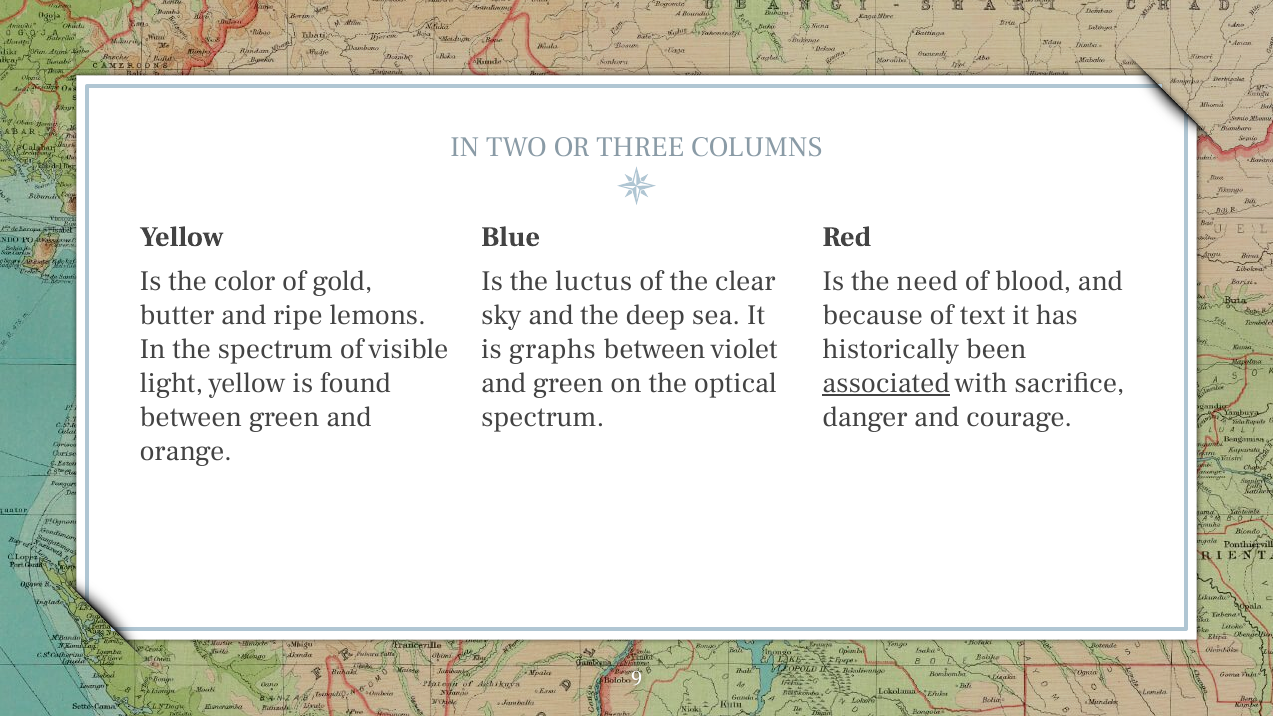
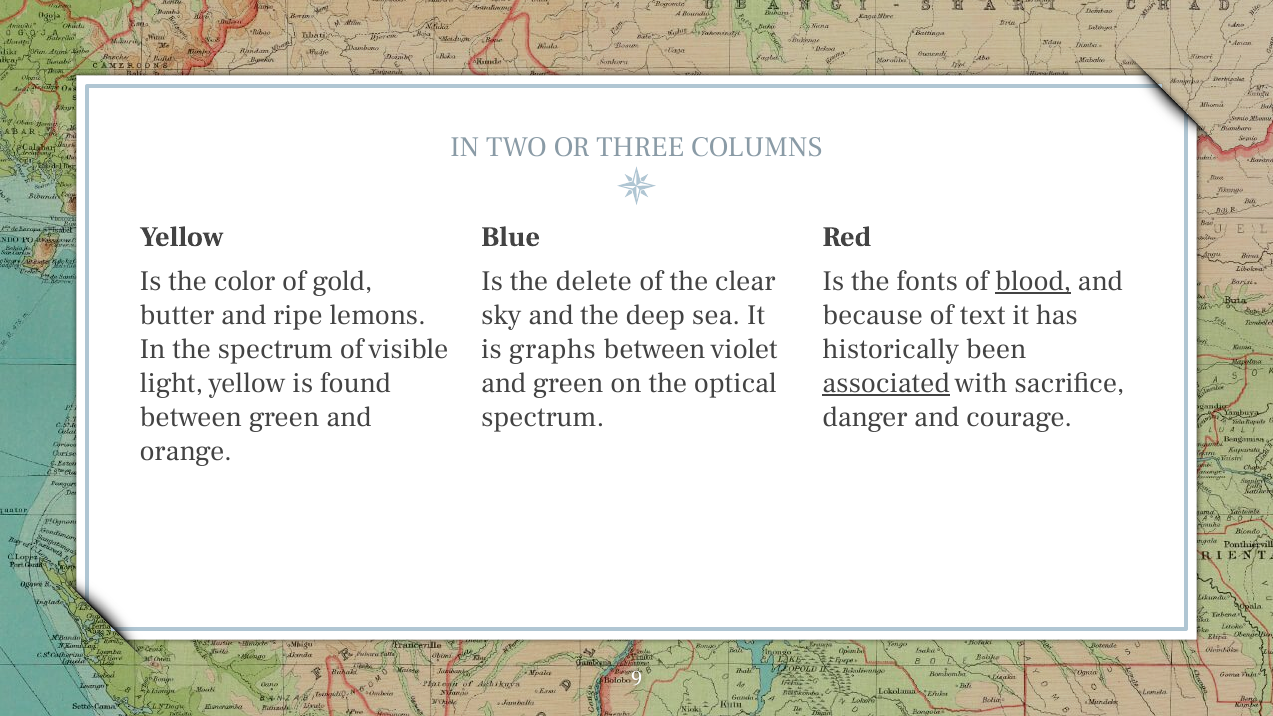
luctus: luctus -> delete
need: need -> fonts
blood underline: none -> present
